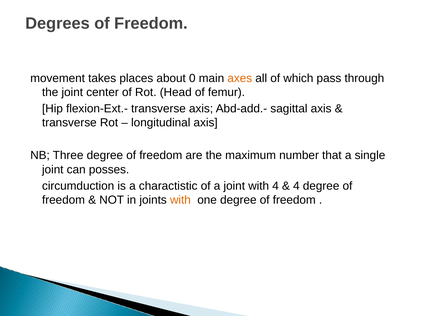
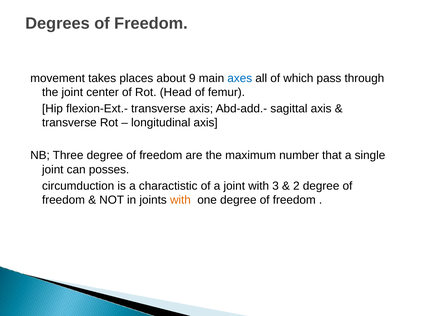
0: 0 -> 9
axes colour: orange -> blue
with 4: 4 -> 3
4 at (296, 186): 4 -> 2
